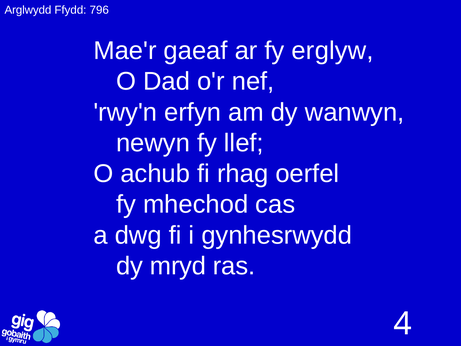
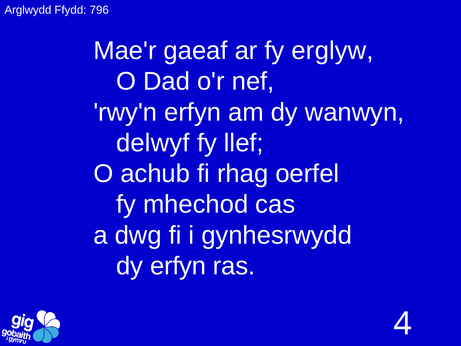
newyn: newyn -> delwyf
dy mryd: mryd -> erfyn
